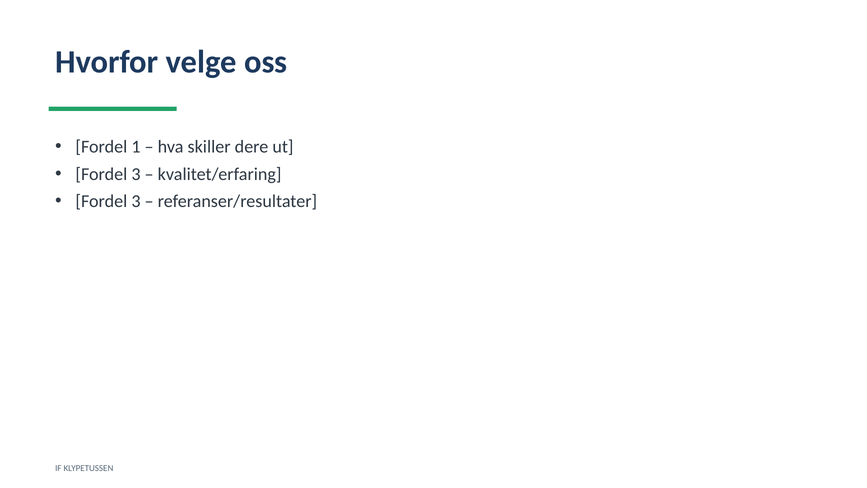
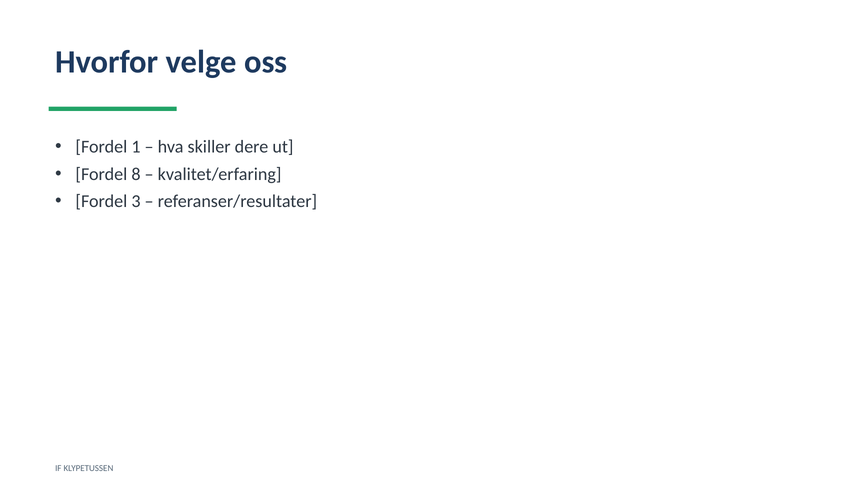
3 at (136, 174): 3 -> 8
